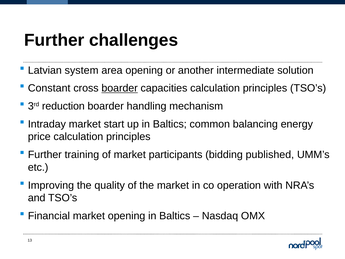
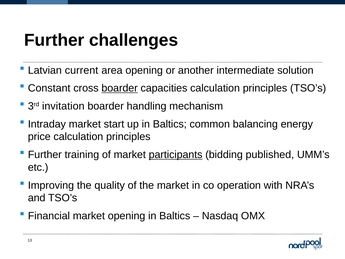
system: system -> current
reduction: reduction -> invitation
participants underline: none -> present
